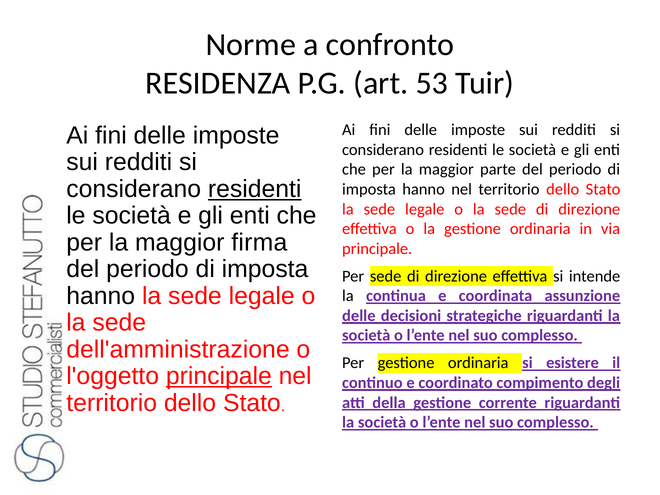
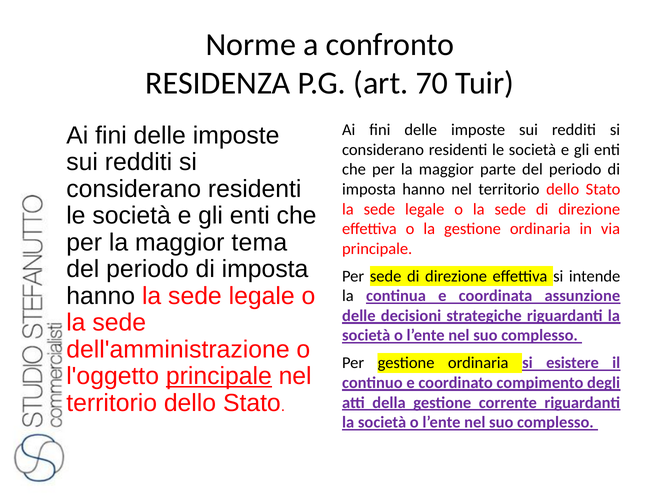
53: 53 -> 70
residenti at (255, 189) underline: present -> none
firma: firma -> tema
